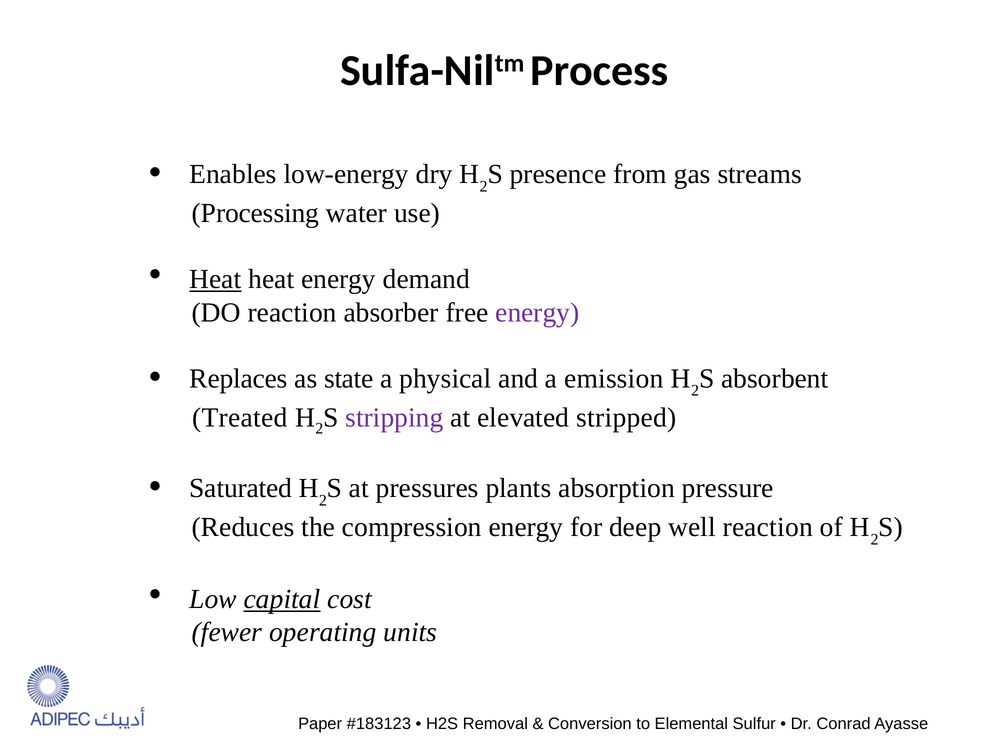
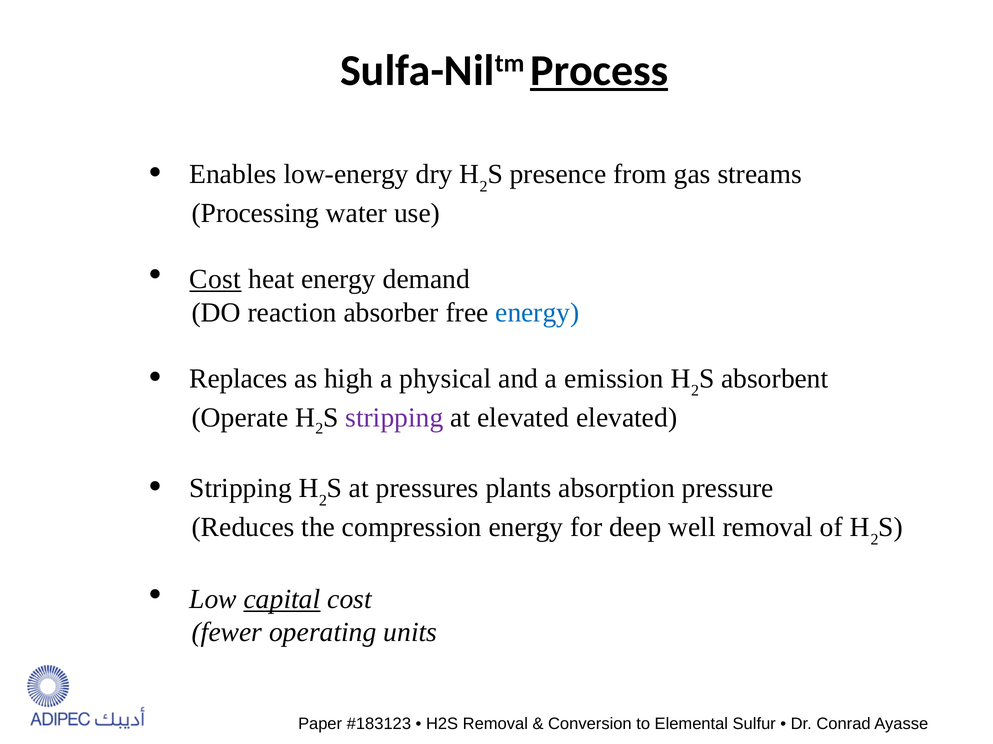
Process underline: none -> present
Heat at (215, 280): Heat -> Cost
energy at (537, 313) colour: purple -> blue
state: state -> high
Treated: Treated -> Operate
elevated stripped: stripped -> elevated
Saturated at (241, 489): Saturated -> Stripping
well reaction: reaction -> removal
